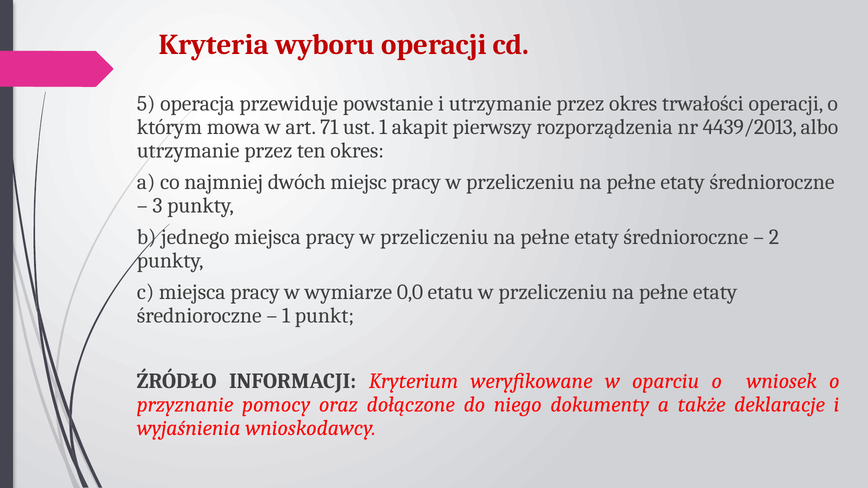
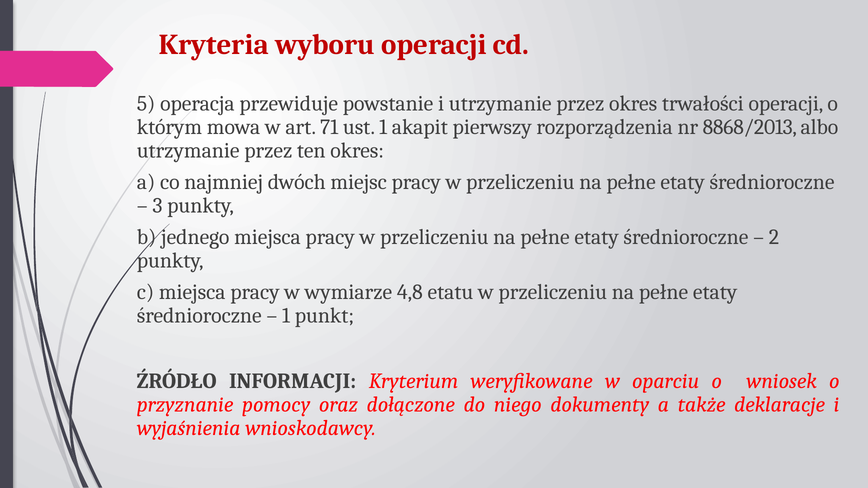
4439/2013: 4439/2013 -> 8868/2013
0,0: 0,0 -> 4,8
